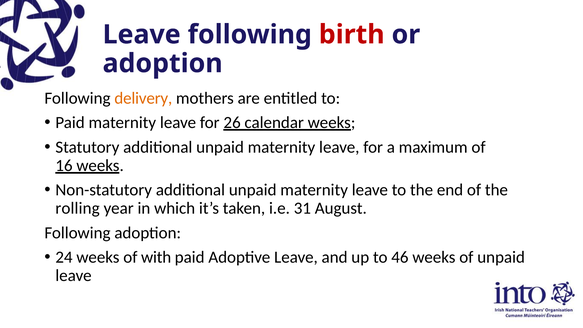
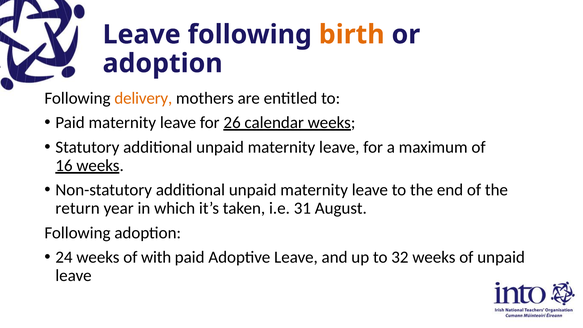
birth colour: red -> orange
rolling: rolling -> return
46: 46 -> 32
